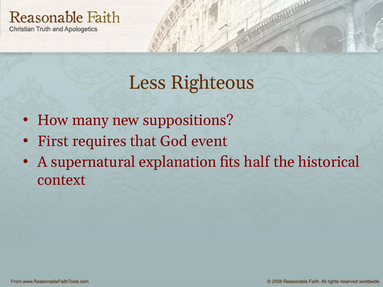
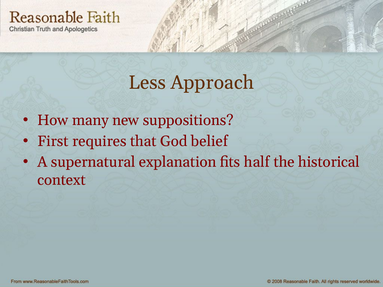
Righteous: Righteous -> Approach
event: event -> belief
